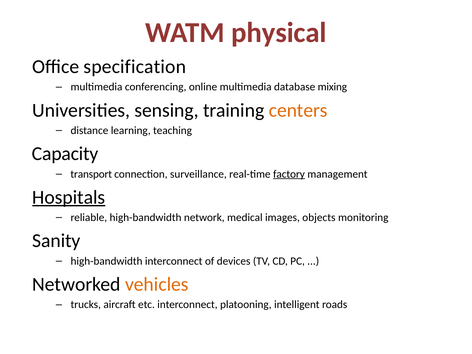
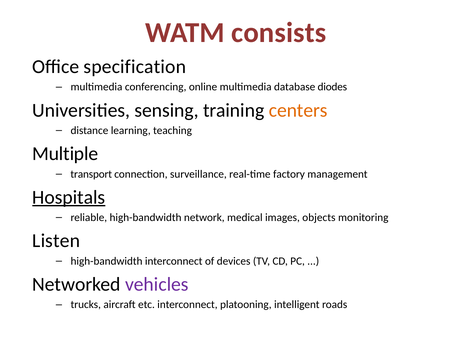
physical: physical -> consists
mixing: mixing -> diodes
Capacity: Capacity -> Multiple
factory underline: present -> none
Sanity: Sanity -> Listen
vehicles colour: orange -> purple
